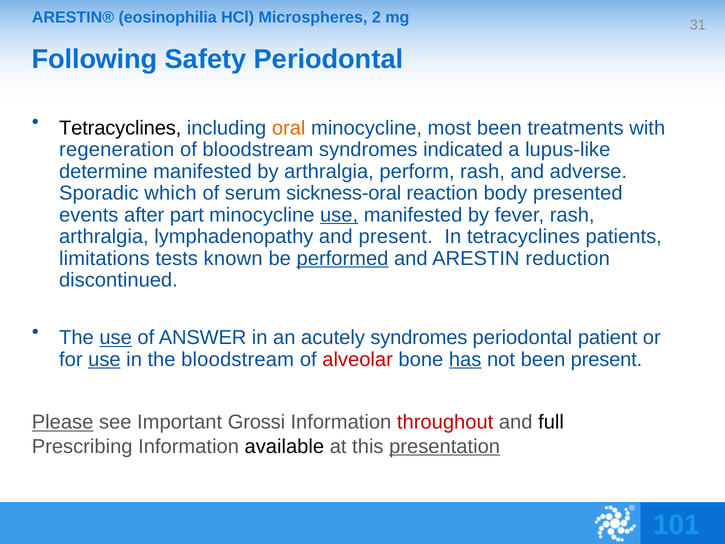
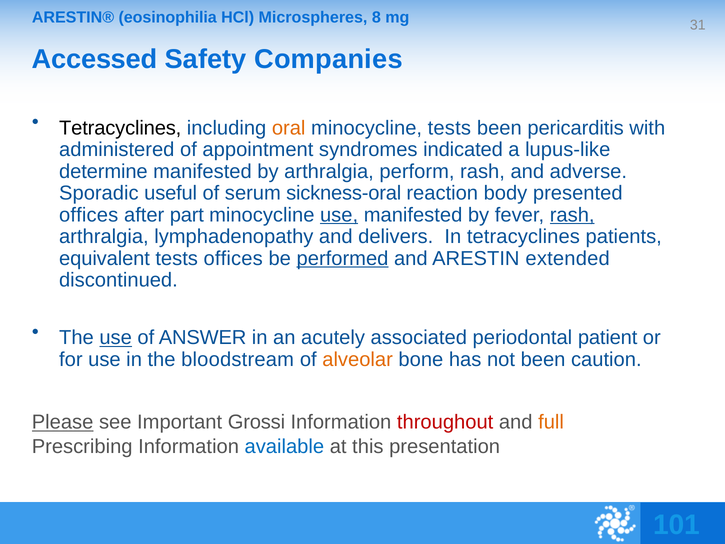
2: 2 -> 8
Following: Following -> Accessed
Safety Periodontal: Periodontal -> Companies
minocycline most: most -> tests
treatments: treatments -> pericarditis
regeneration: regeneration -> administered
of bloodstream: bloodstream -> appointment
which: which -> useful
events at (89, 215): events -> offices
rash at (572, 215) underline: none -> present
and present: present -> delivers
limitations: limitations -> equivalent
tests known: known -> offices
reduction: reduction -> extended
acutely syndromes: syndromes -> associated
use at (104, 359) underline: present -> none
alveolar colour: red -> orange
has underline: present -> none
been present: present -> caution
full colour: black -> orange
available colour: black -> blue
presentation underline: present -> none
